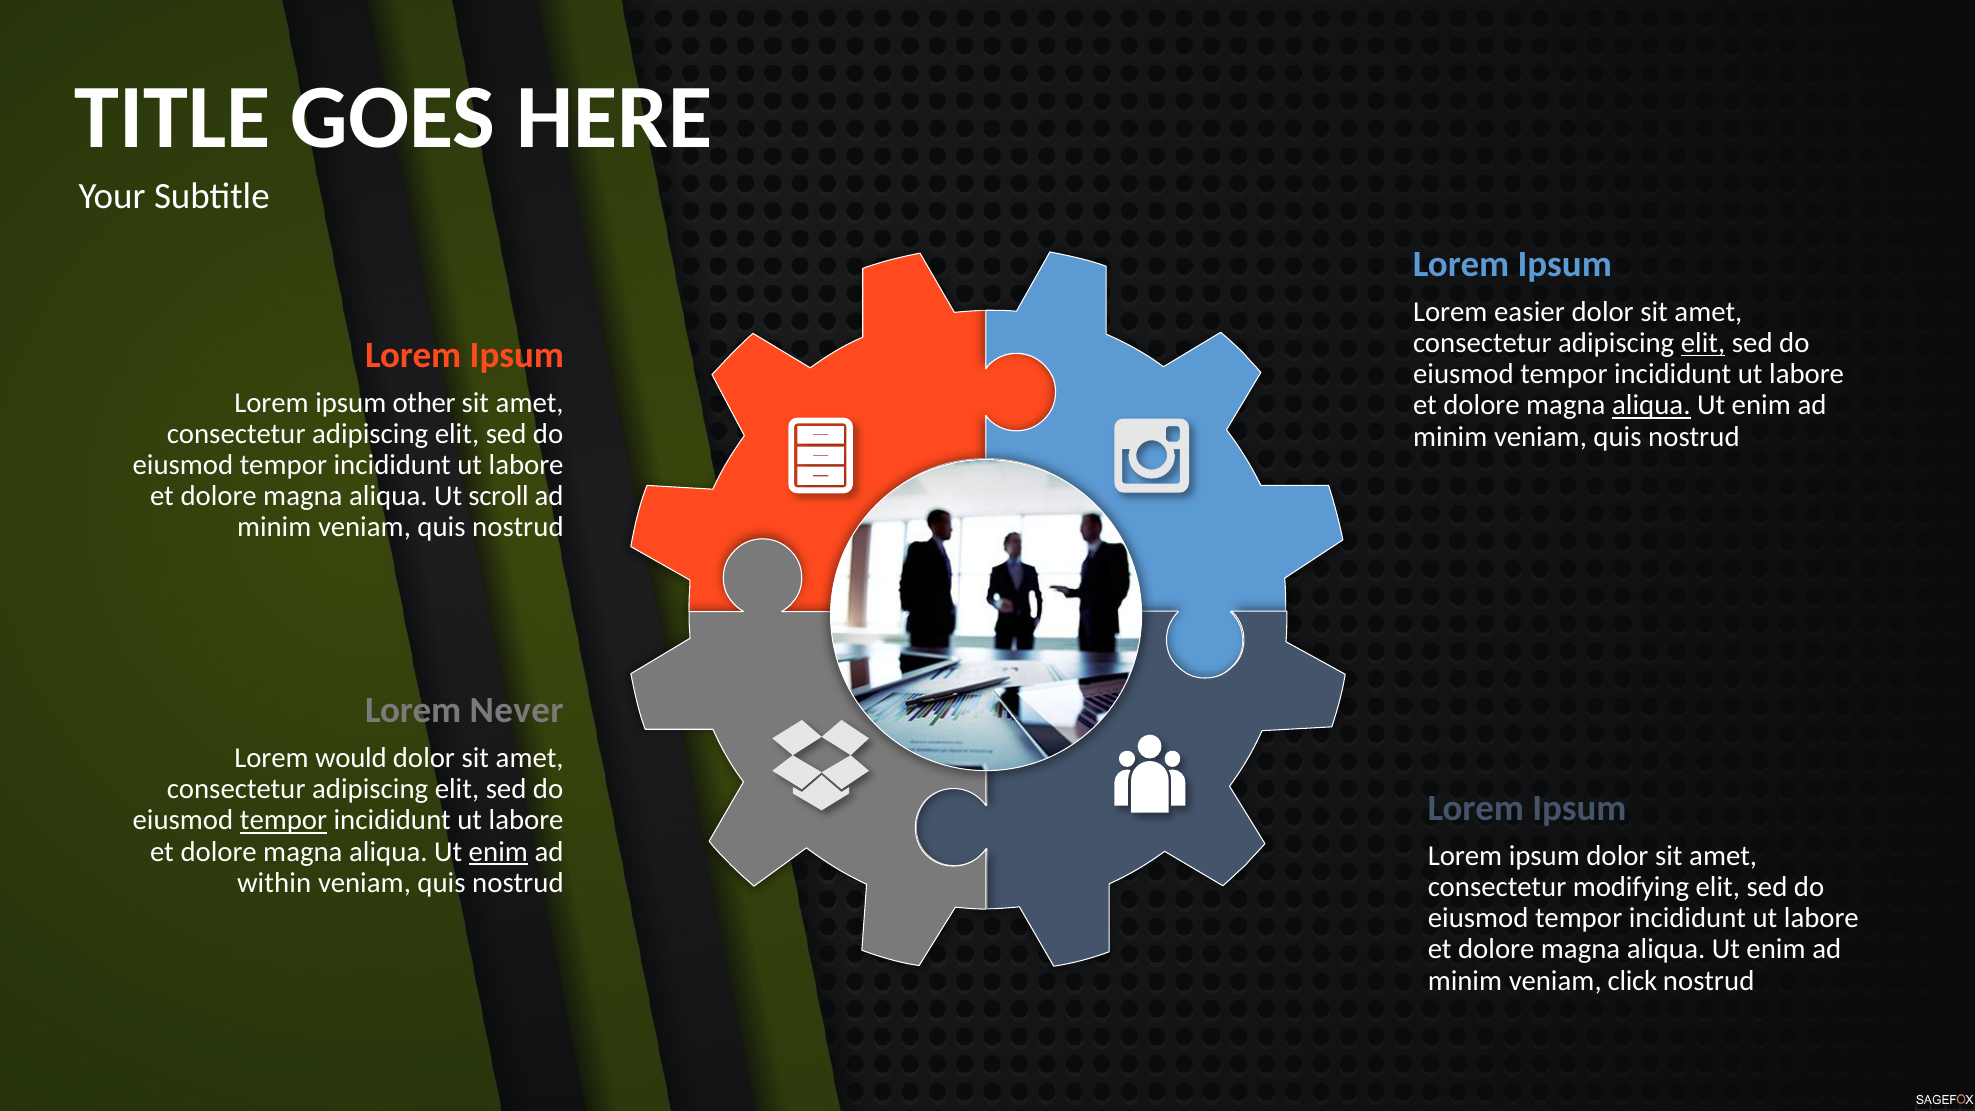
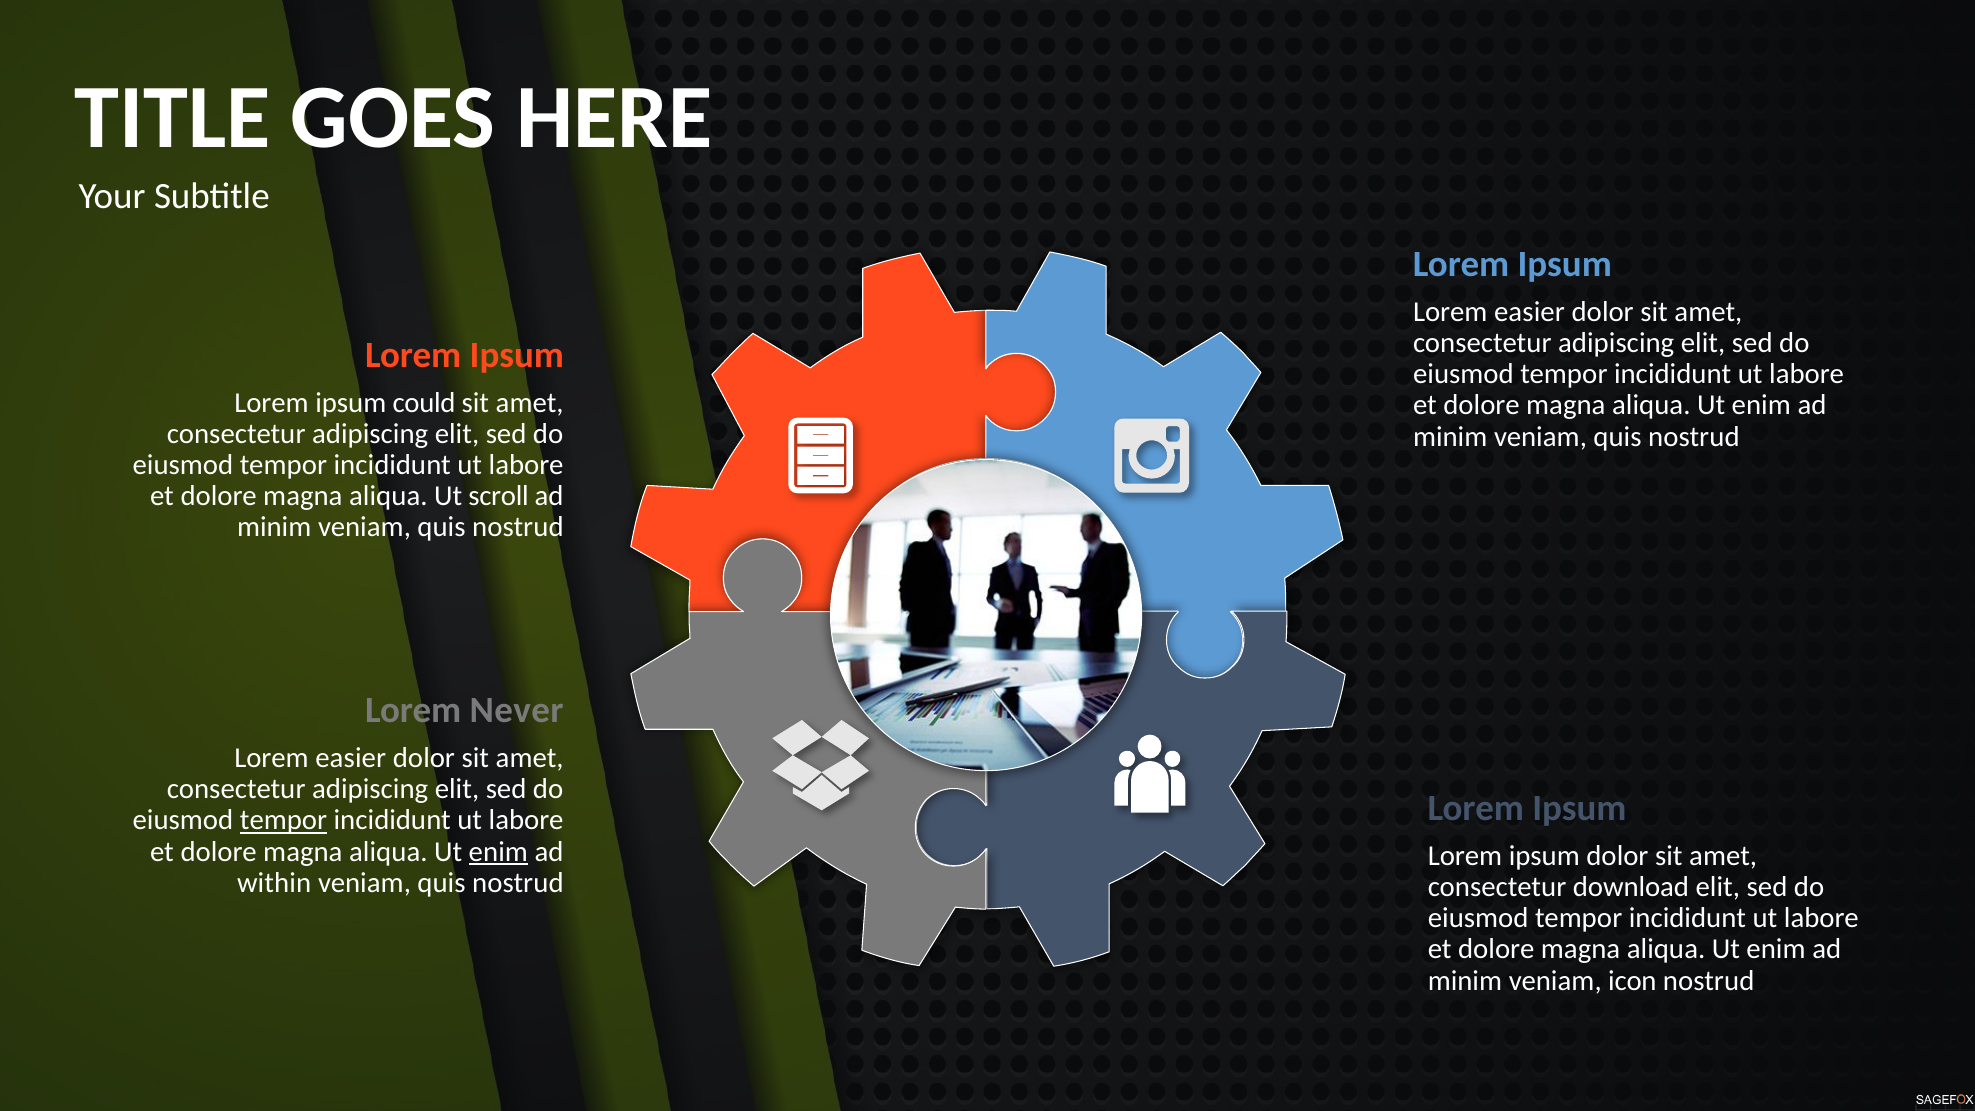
elit at (1703, 343) underline: present -> none
other: other -> could
aliqua at (1651, 405) underline: present -> none
would at (351, 758): would -> easier
modifying: modifying -> download
click: click -> icon
